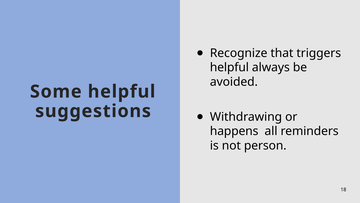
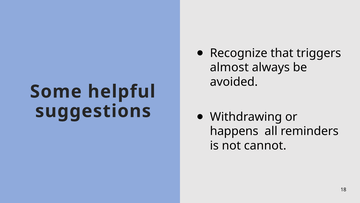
helpful at (229, 67): helpful -> almost
person: person -> cannot
